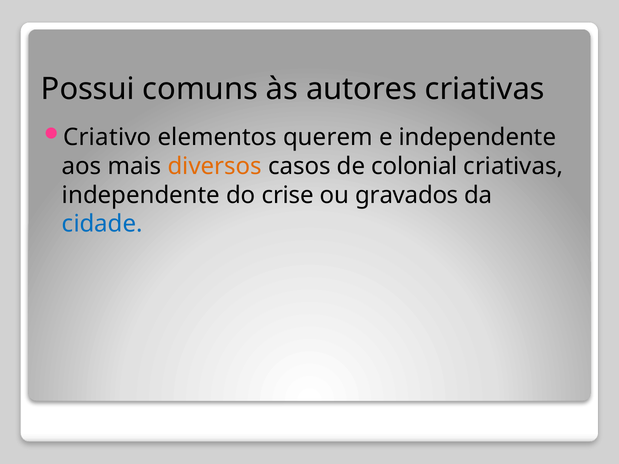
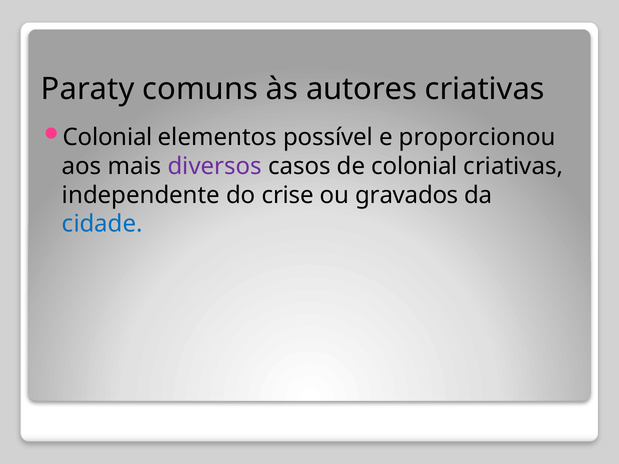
Possui: Possui -> Paraty
Criativo at (107, 137): Criativo -> Colonial
querem: querem -> possível
e independente: independente -> proporcionou
diversos colour: orange -> purple
